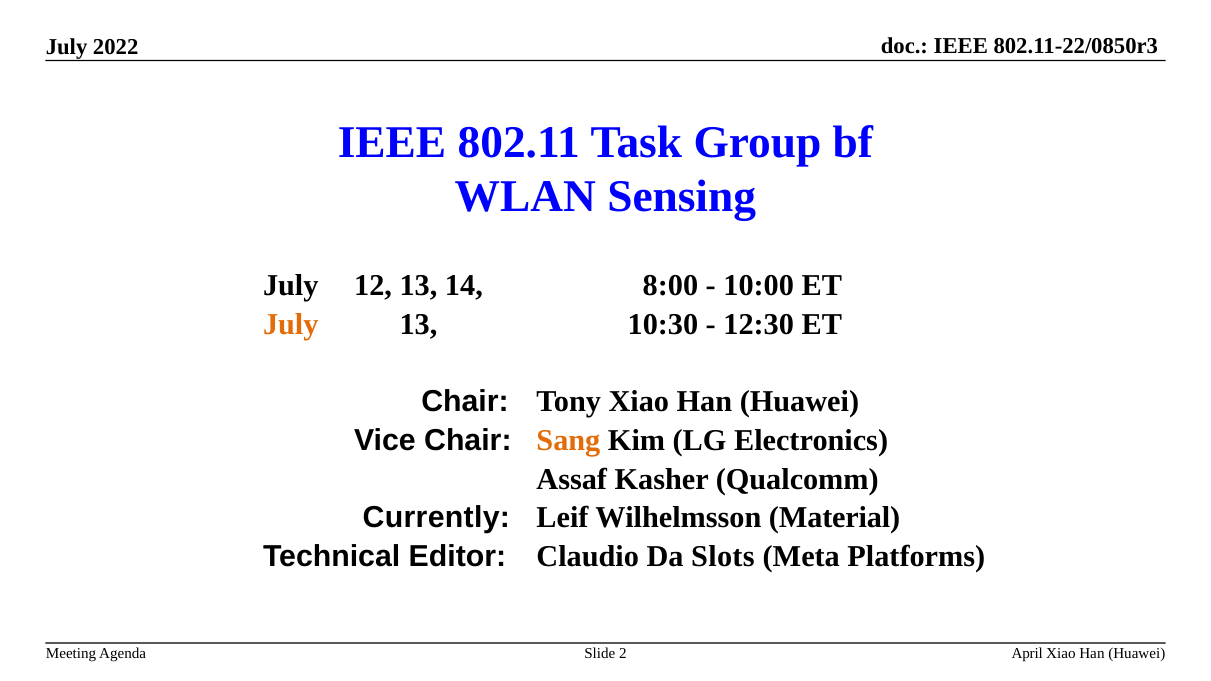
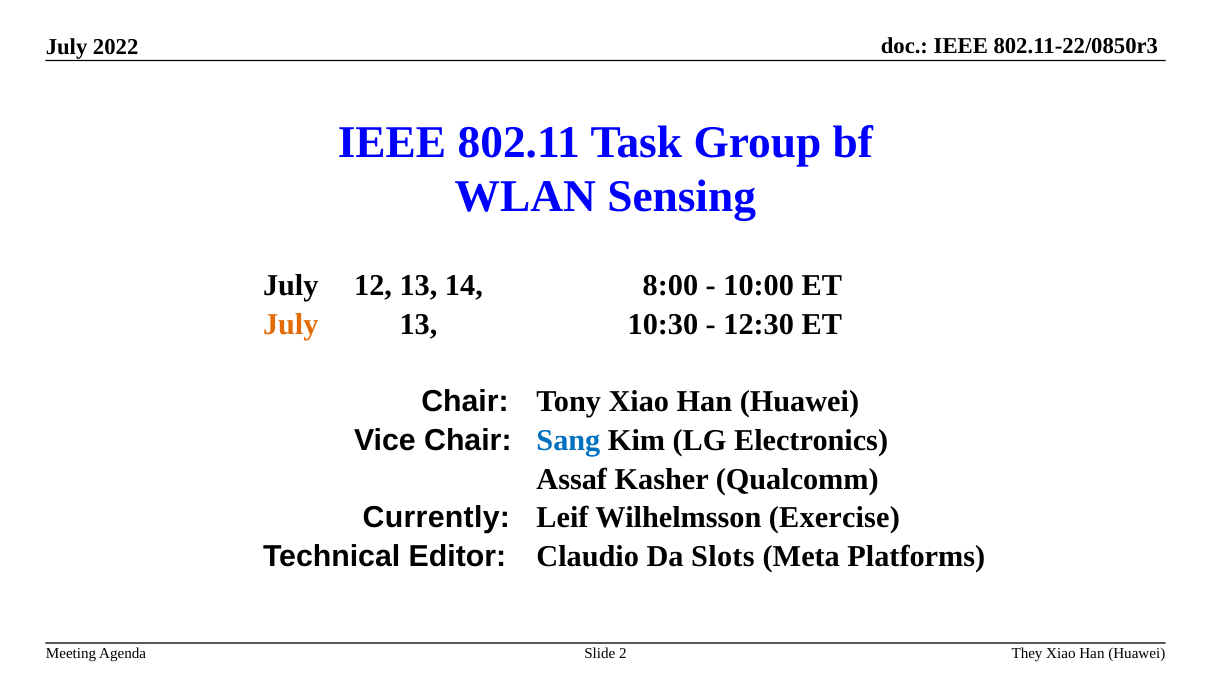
Sang colour: orange -> blue
Material: Material -> Exercise
April: April -> They
